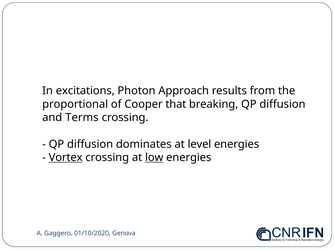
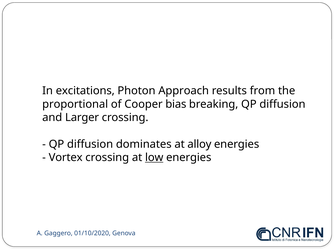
that: that -> bias
Terms: Terms -> Larger
level: level -> alloy
Vortex underline: present -> none
